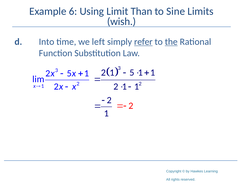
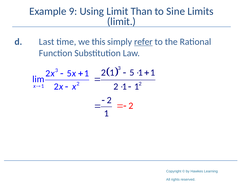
6: 6 -> 9
wish at (122, 21): wish -> limit
Into: Into -> Last
left: left -> this
the underline: present -> none
